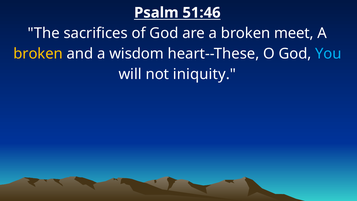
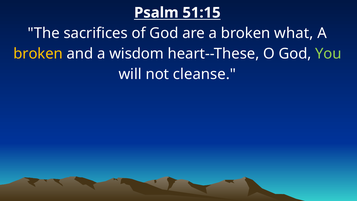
51:46: 51:46 -> 51:15
meet: meet -> what
You colour: light blue -> light green
iniquity: iniquity -> cleanse
